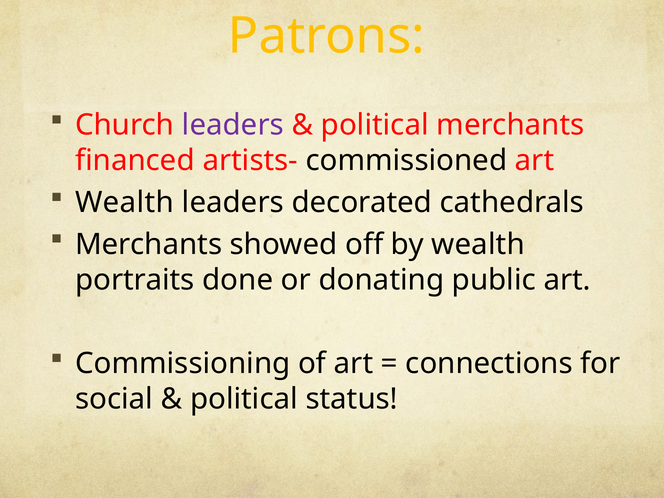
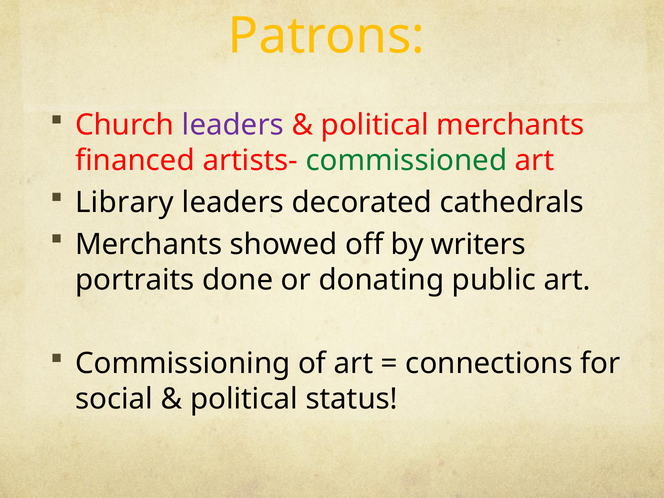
commissioned colour: black -> green
Wealth at (125, 203): Wealth -> Library
by wealth: wealth -> writers
